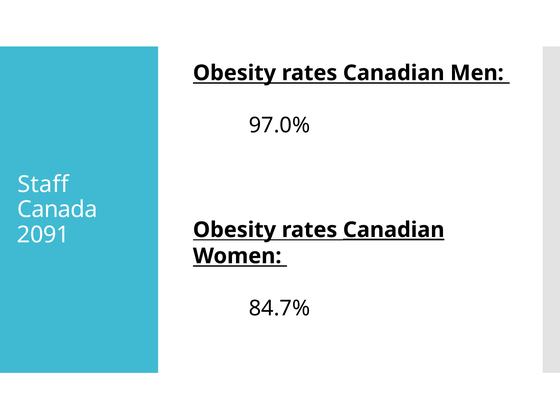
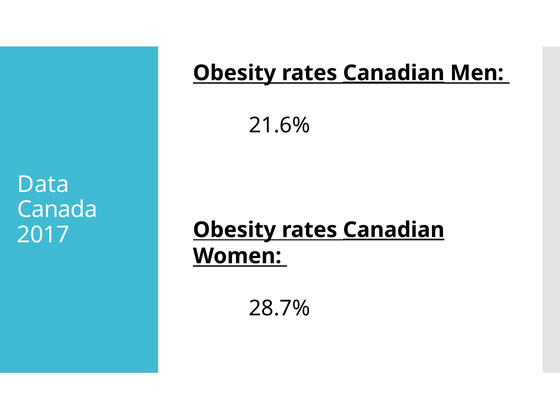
Canadian at (394, 73) underline: none -> present
97.0%: 97.0% -> 21.6%
Staff: Staff -> Data
2091: 2091 -> 2017
84.7%: 84.7% -> 28.7%
